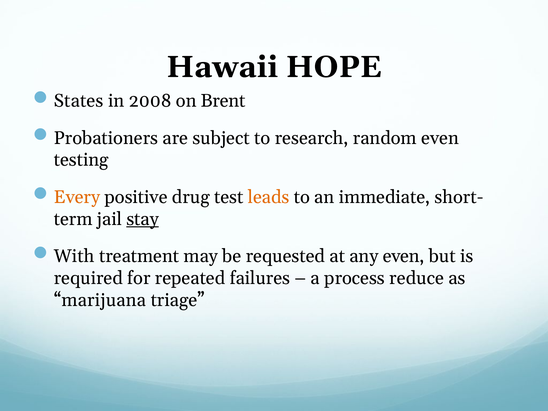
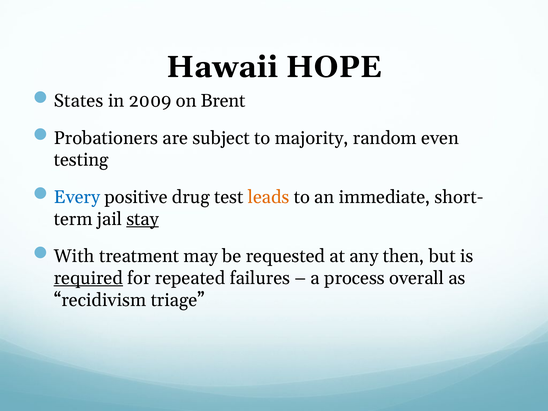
2008: 2008 -> 2009
research: research -> majority
Every colour: orange -> blue
any even: even -> then
required underline: none -> present
reduce: reduce -> overall
marijuana: marijuana -> recidivism
